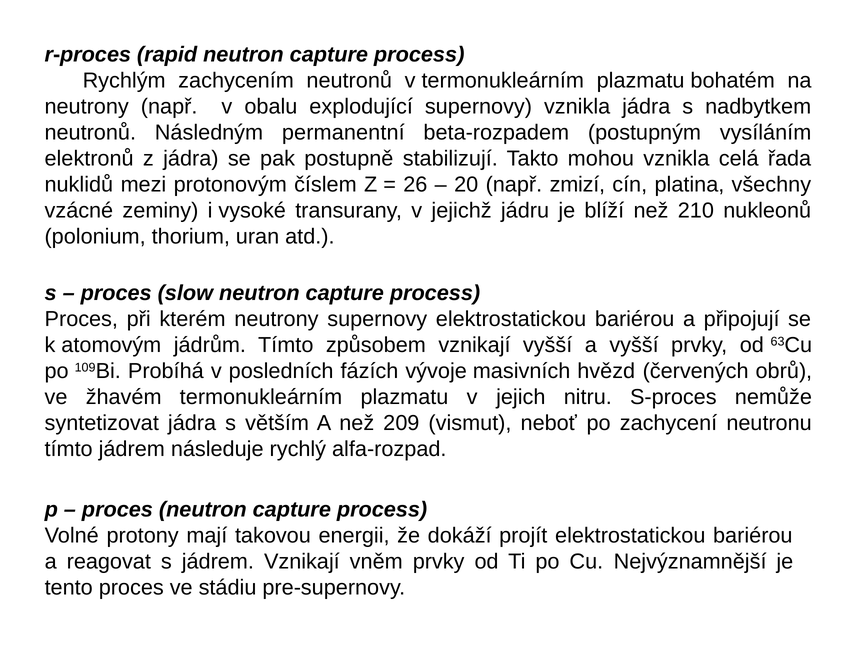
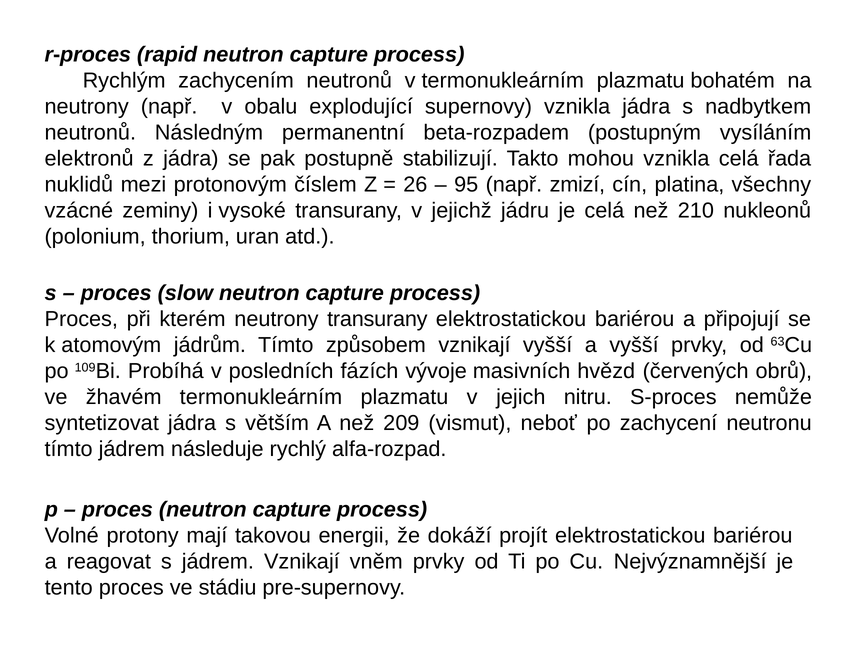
20: 20 -> 95
je blíží: blíží -> celá
neutrony supernovy: supernovy -> transurany
